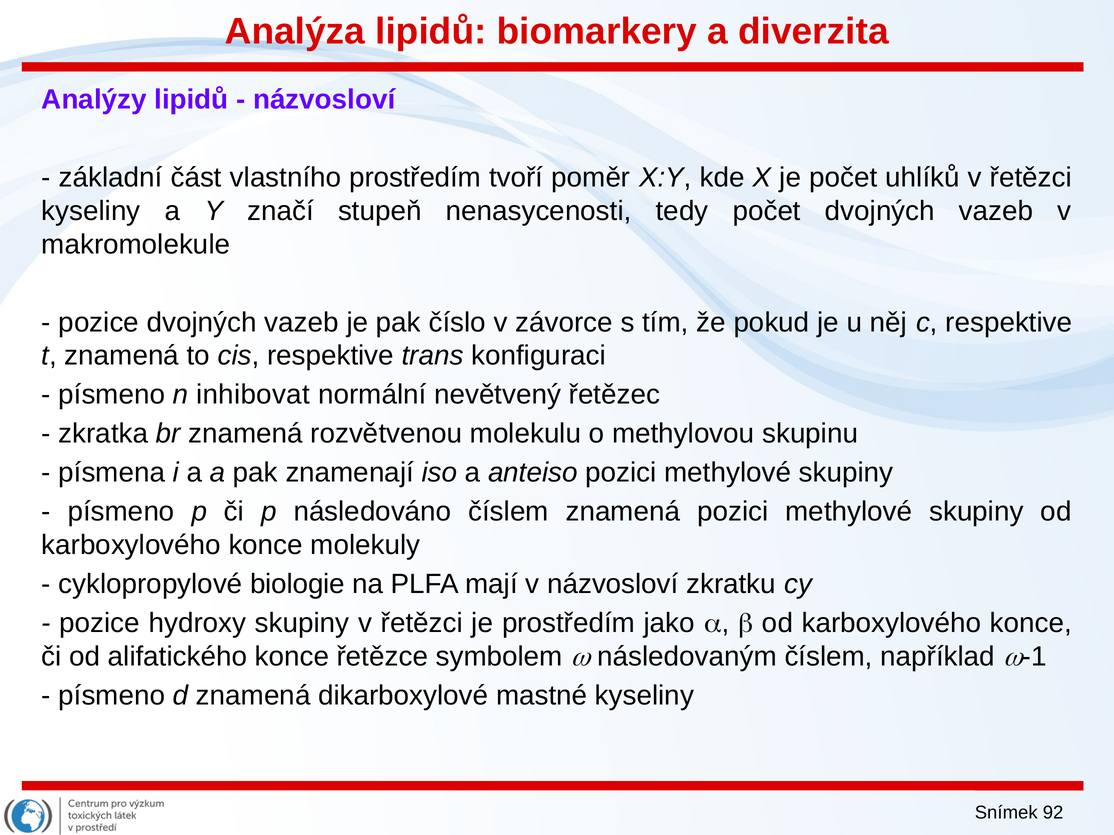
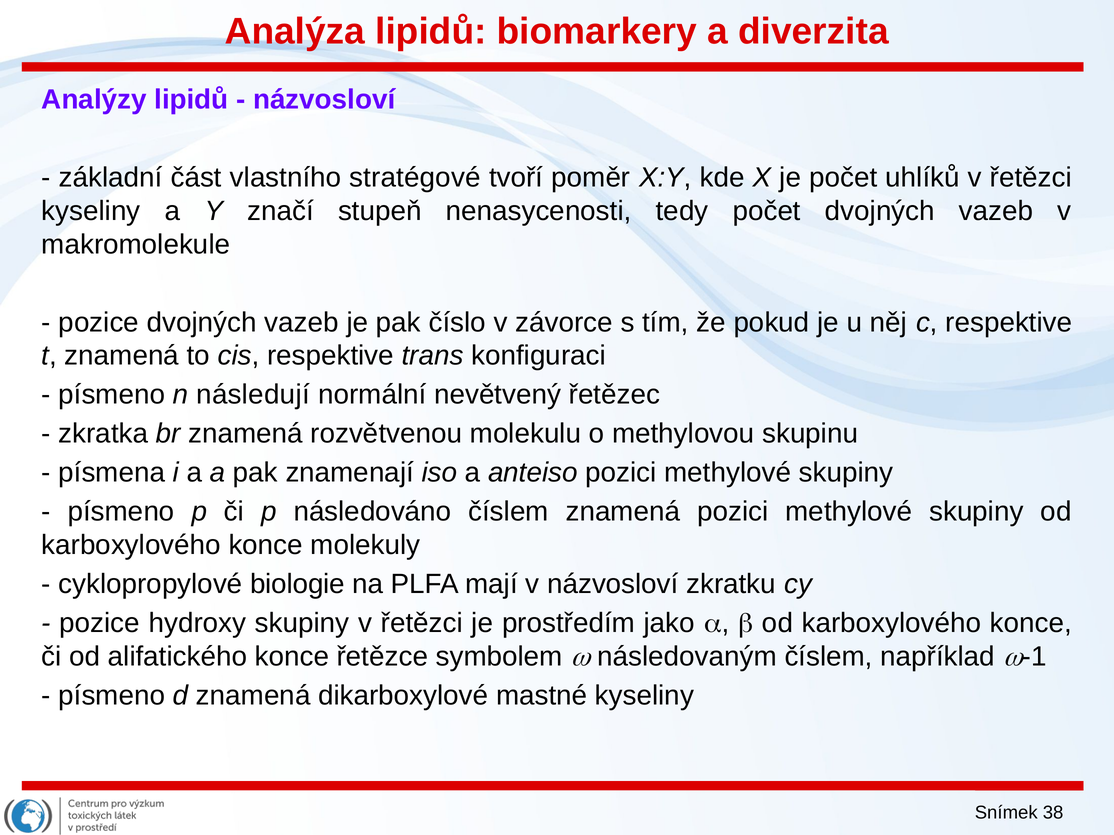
vlastního prostředím: prostředím -> stratégové
inhibovat: inhibovat -> následují
92: 92 -> 38
